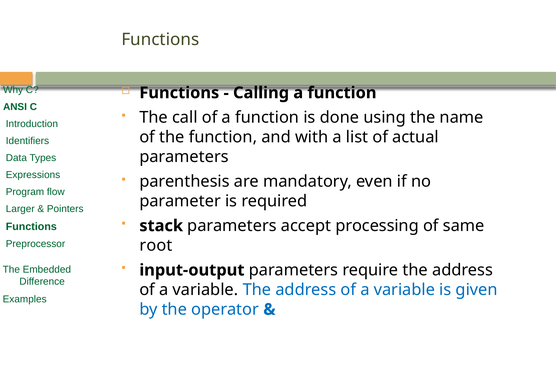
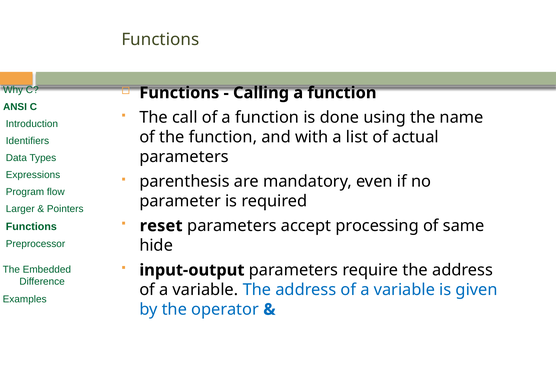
stack: stack -> reset
root: root -> hide
